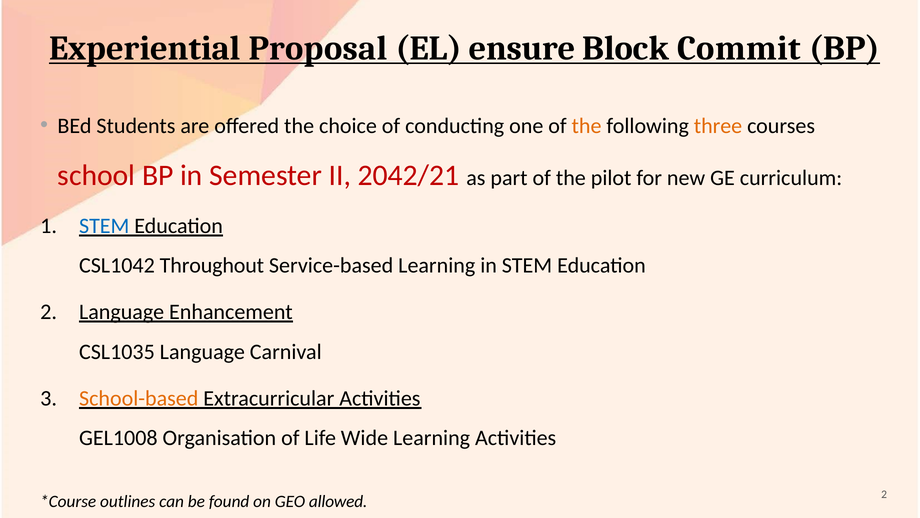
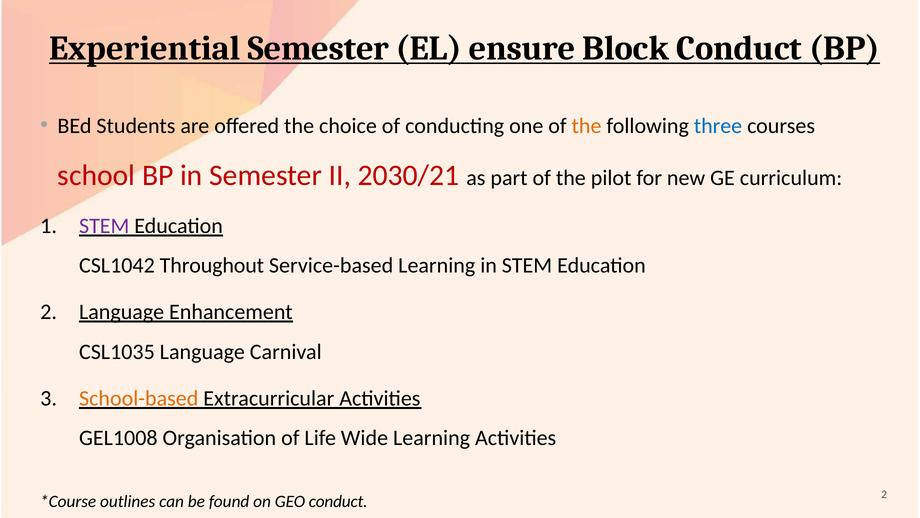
Experiential Proposal: Proposal -> Semester
Block Commit: Commit -> Conduct
three colour: orange -> blue
2042/21: 2042/21 -> 2030/21
STEM at (104, 226) colour: blue -> purple
GEO allowed: allowed -> conduct
